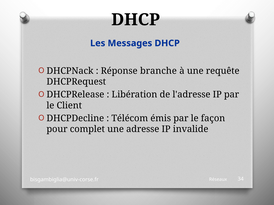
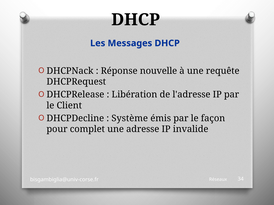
branche: branche -> nouvelle
Télécom: Télécom -> Système
